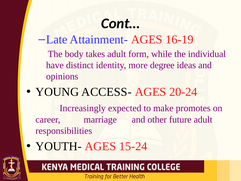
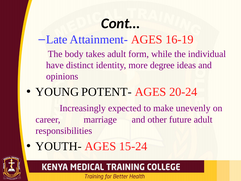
ACCESS-: ACCESS- -> POTENT-
promotes: promotes -> unevenly
